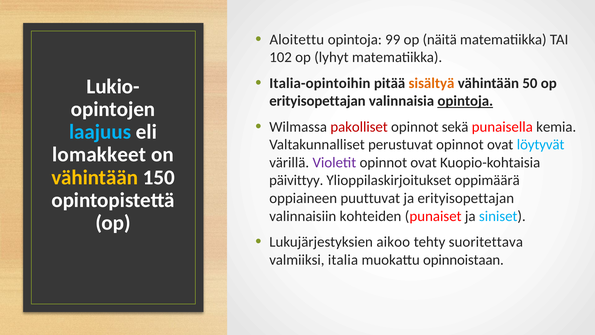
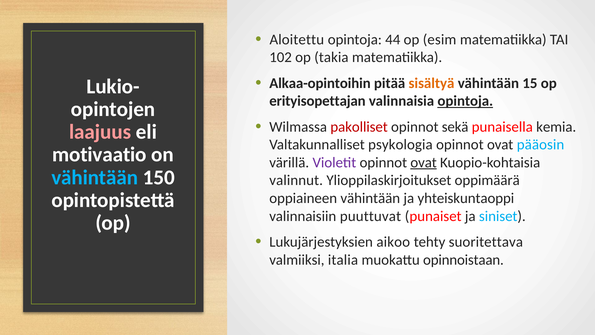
99: 99 -> 44
näitä: näitä -> esim
lyhyt: lyhyt -> takia
Italia-opintoihin: Italia-opintoihin -> Alkaa-opintoihin
50: 50 -> 15
laajuus colour: light blue -> pink
perustuvat: perustuvat -> psykologia
löytyvät: löytyvät -> pääosin
lomakkeet: lomakkeet -> motivaatio
ovat at (424, 162) underline: none -> present
vähintään at (95, 177) colour: yellow -> light blue
päivittyy: päivittyy -> valinnut
oppiaineen puuttuvat: puuttuvat -> vähintään
ja erityisopettajan: erityisopettajan -> yhteiskuntaoppi
kohteiden: kohteiden -> puuttuvat
